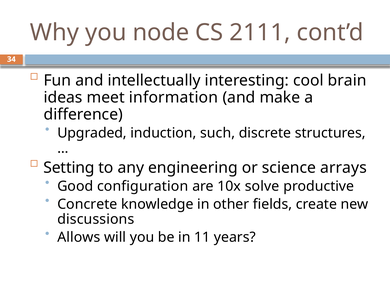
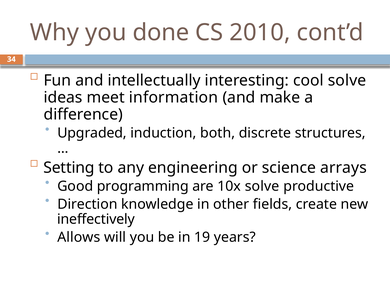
node: node -> done
2111: 2111 -> 2010
cool brain: brain -> solve
such: such -> both
configuration: configuration -> programming
Concrete: Concrete -> Direction
discussions: discussions -> ineffectively
11: 11 -> 19
